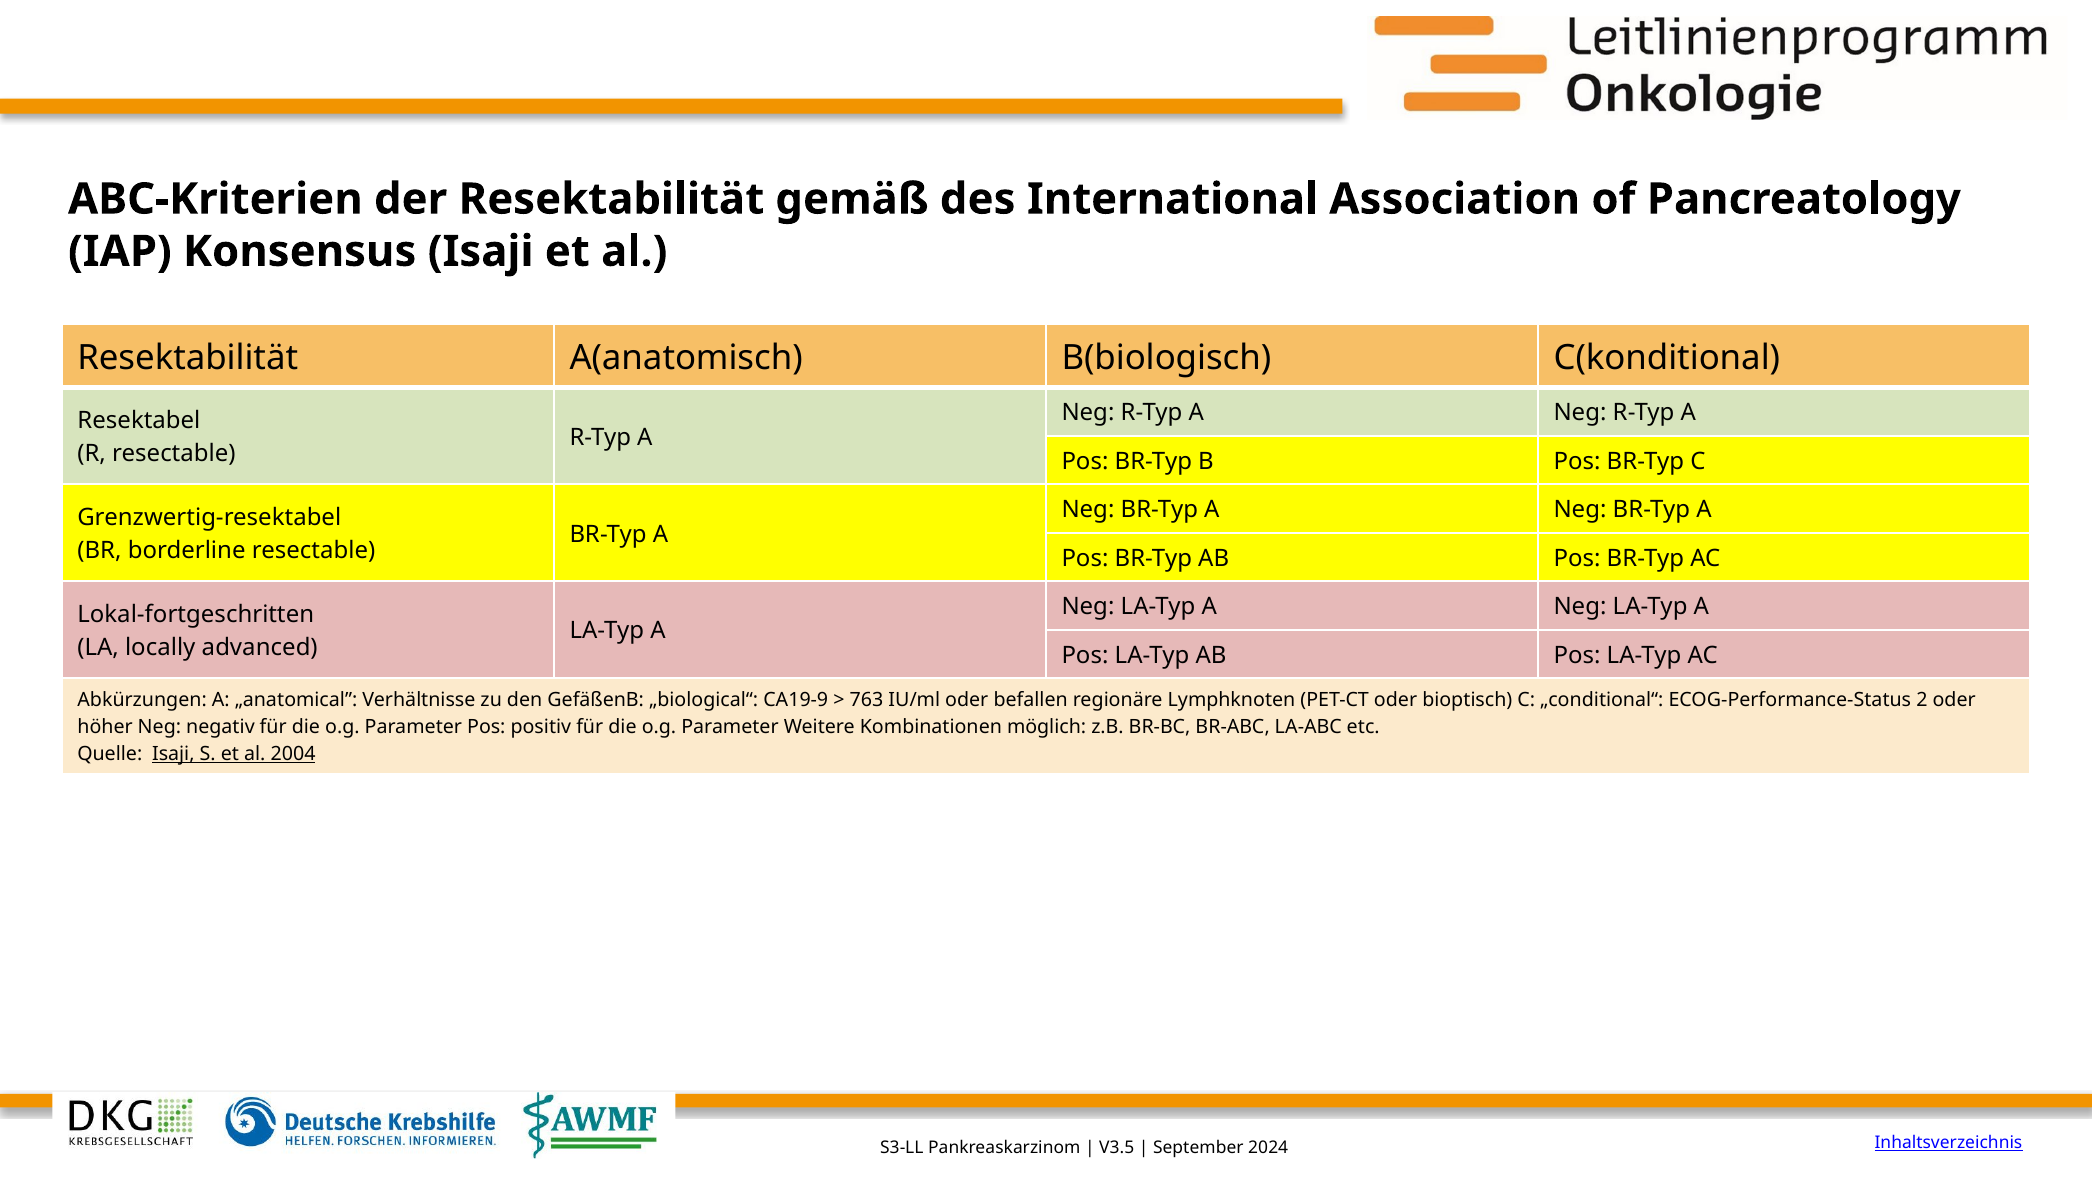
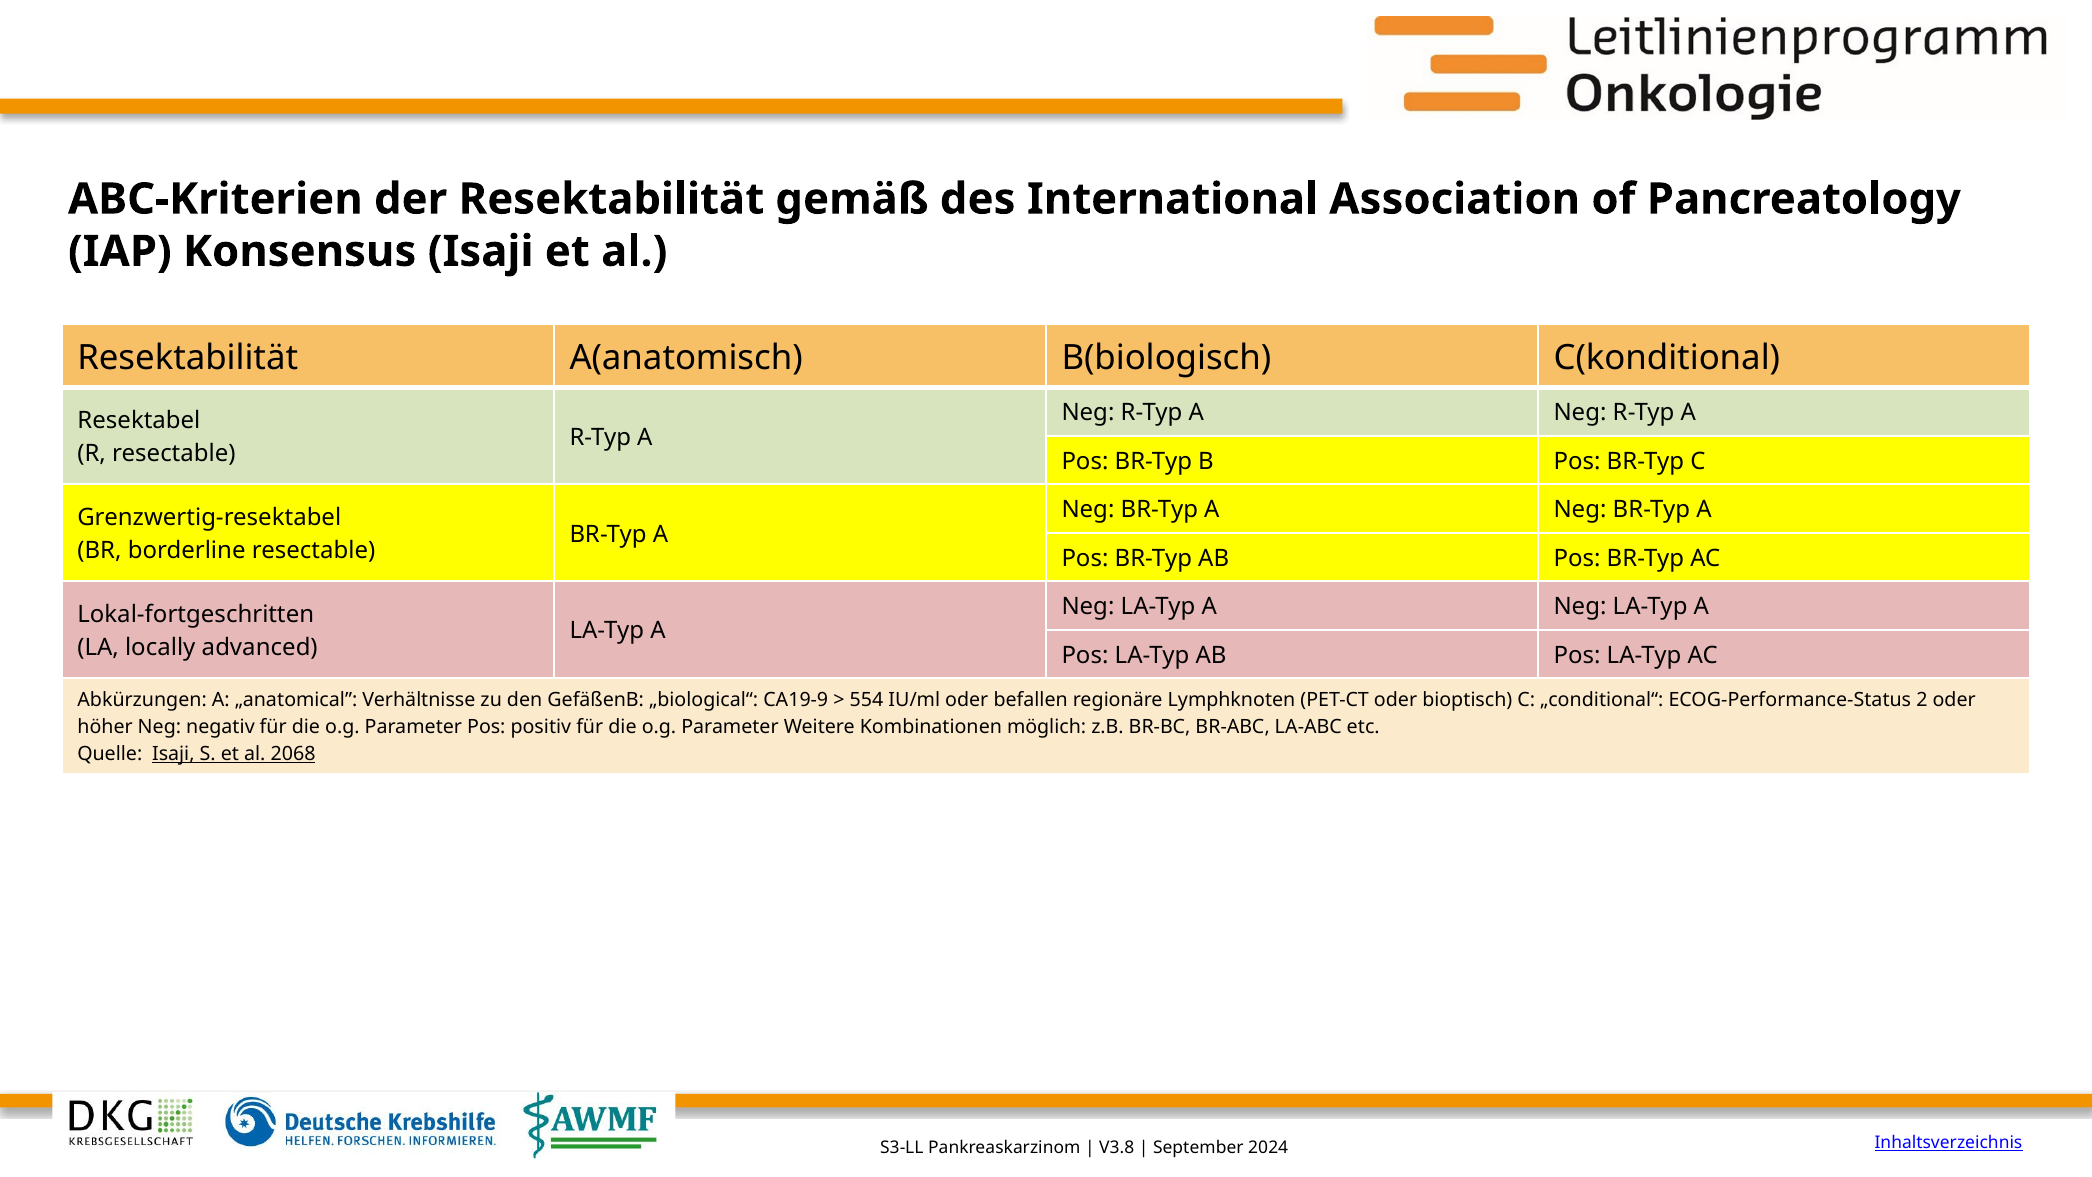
763: 763 -> 554
2004: 2004 -> 2068
V3.5: V3.5 -> V3.8
